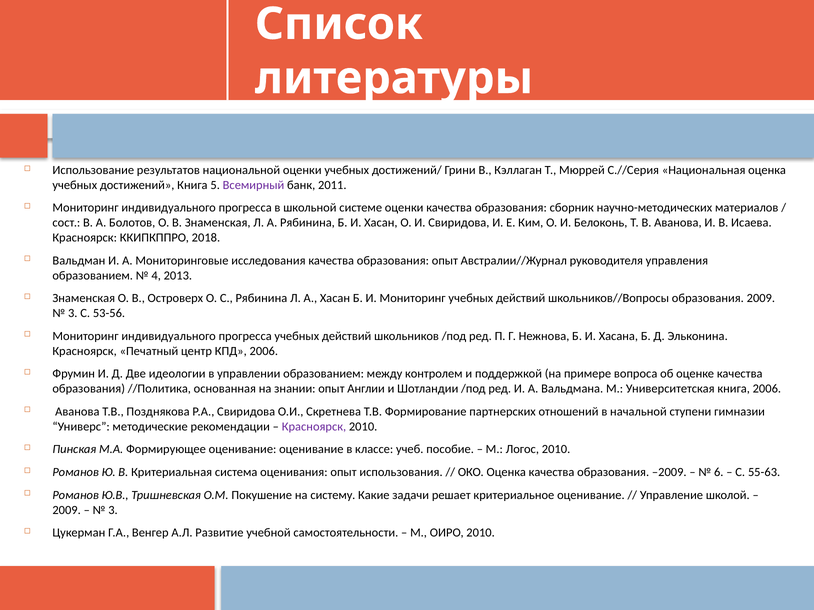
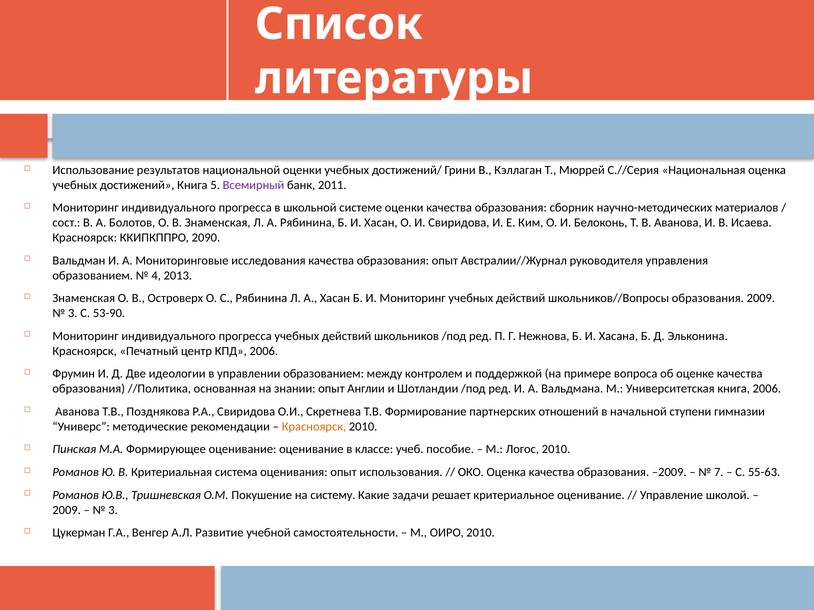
2018: 2018 -> 2090
53-56: 53-56 -> 53-90
Красноярск at (314, 427) colour: purple -> orange
6: 6 -> 7
